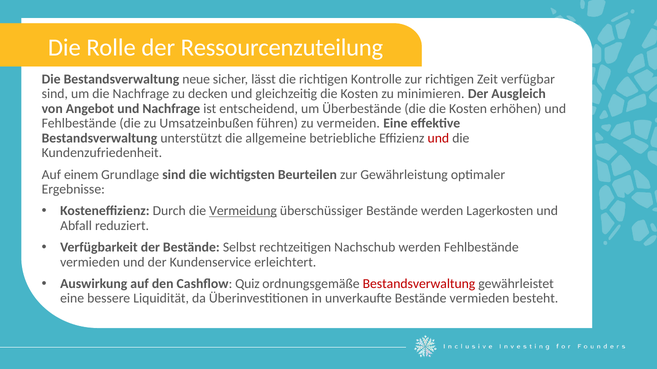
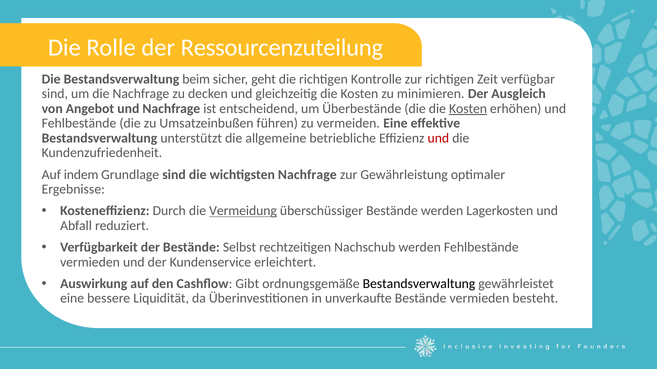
neue: neue -> beim
lässt: lässt -> geht
Kosten at (468, 109) underline: none -> present
einem: einem -> indem
wichtigsten Beurteilen: Beurteilen -> Nachfrage
Quiz: Quiz -> Gibt
Bestandsverwaltung at (419, 284) colour: red -> black
